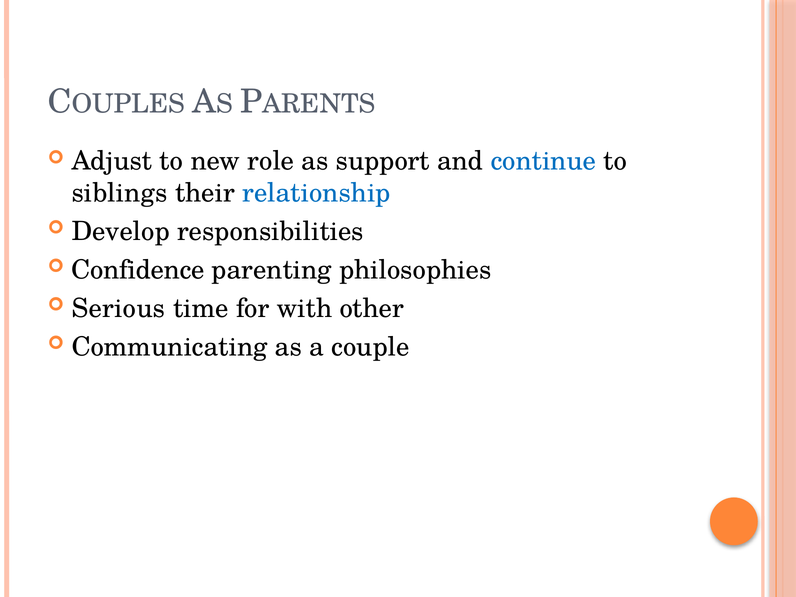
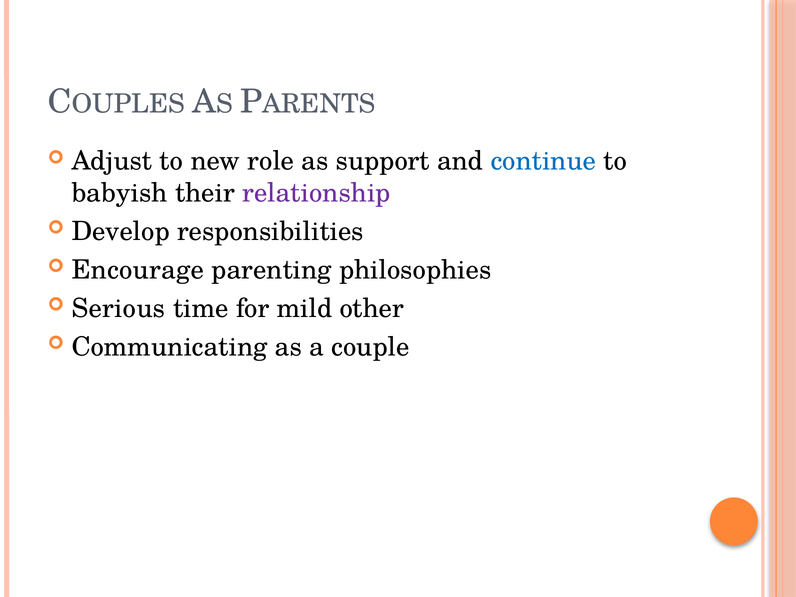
siblings: siblings -> babyish
relationship colour: blue -> purple
Confidence: Confidence -> Encourage
with: with -> mild
